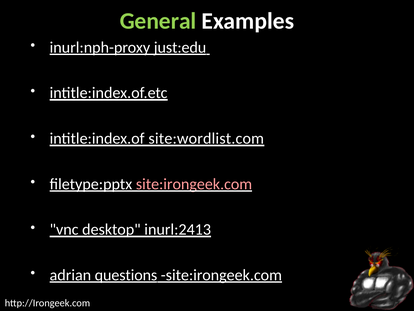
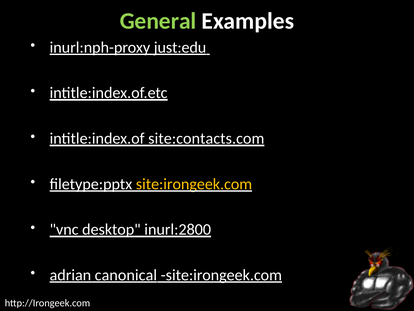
site:wordlist.com: site:wordlist.com -> site:contacts.com
site:irongeek.com at (194, 184) colour: pink -> yellow
inurl:2413: inurl:2413 -> inurl:2800
questions: questions -> canonical
